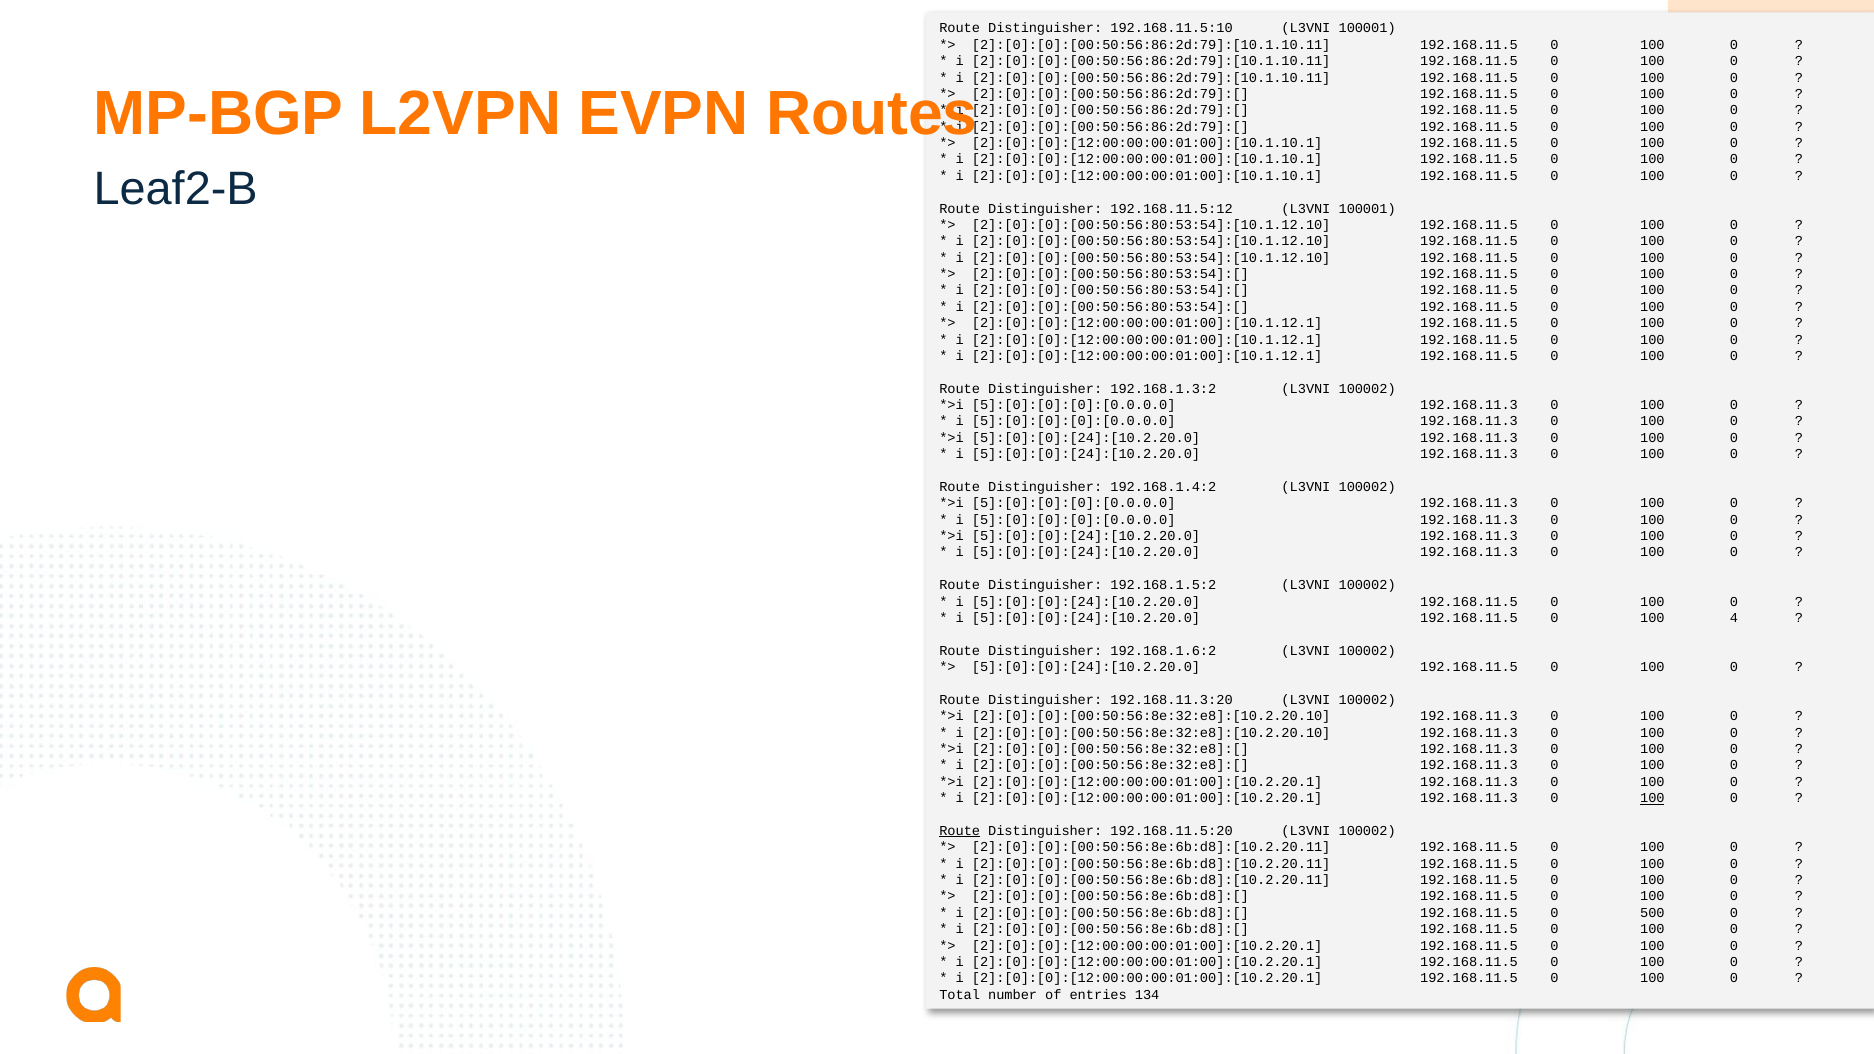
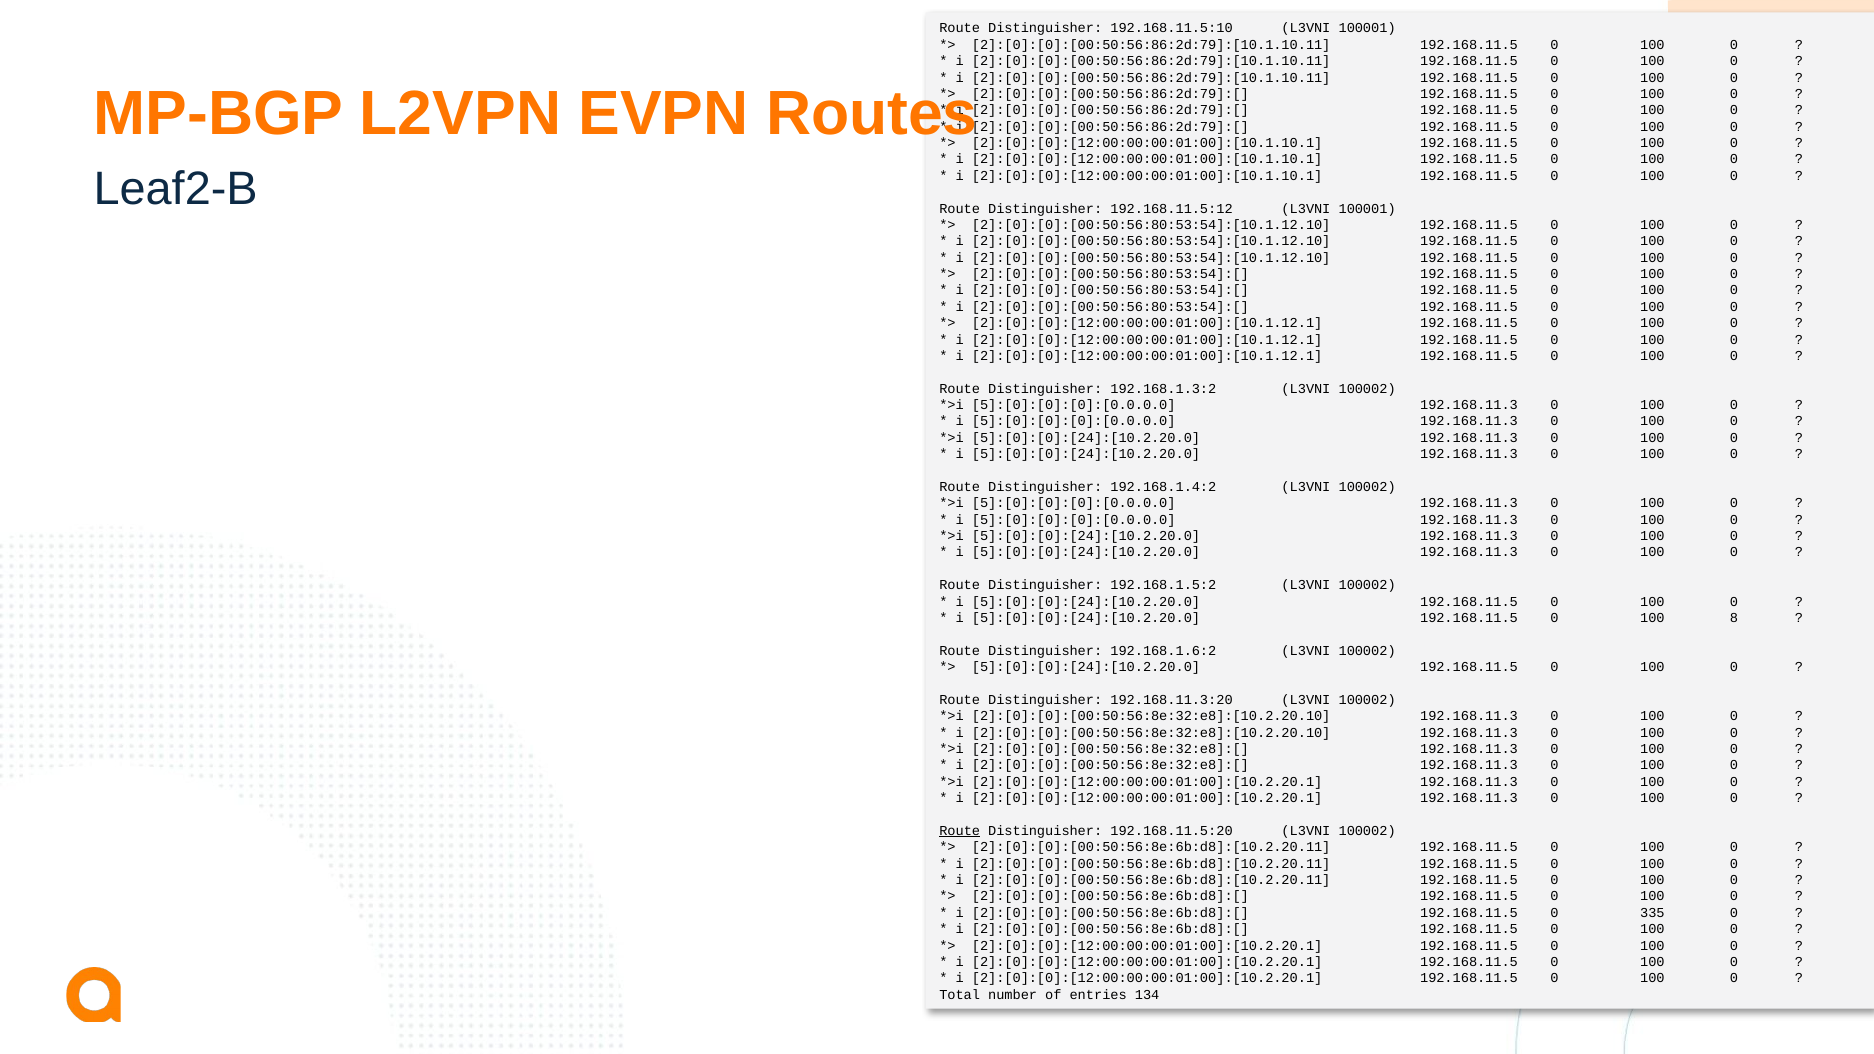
4: 4 -> 8
100 at (1652, 798) underline: present -> none
500: 500 -> 335
